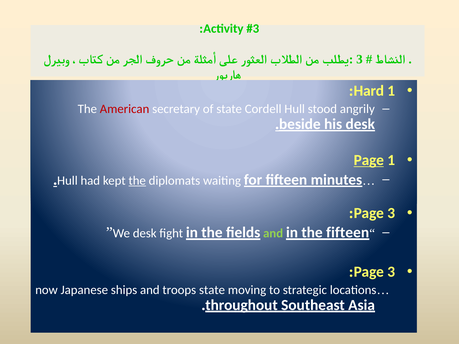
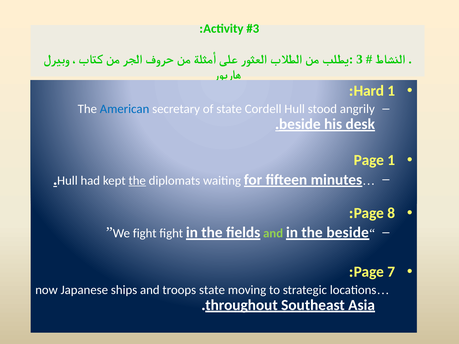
American colour: red -> blue
Page at (369, 160) underline: present -> none
3 at (391, 213): 3 -> 8
We desk: desk -> fight
the fifteen: fifteen -> beside
3 at (391, 272): 3 -> 7
